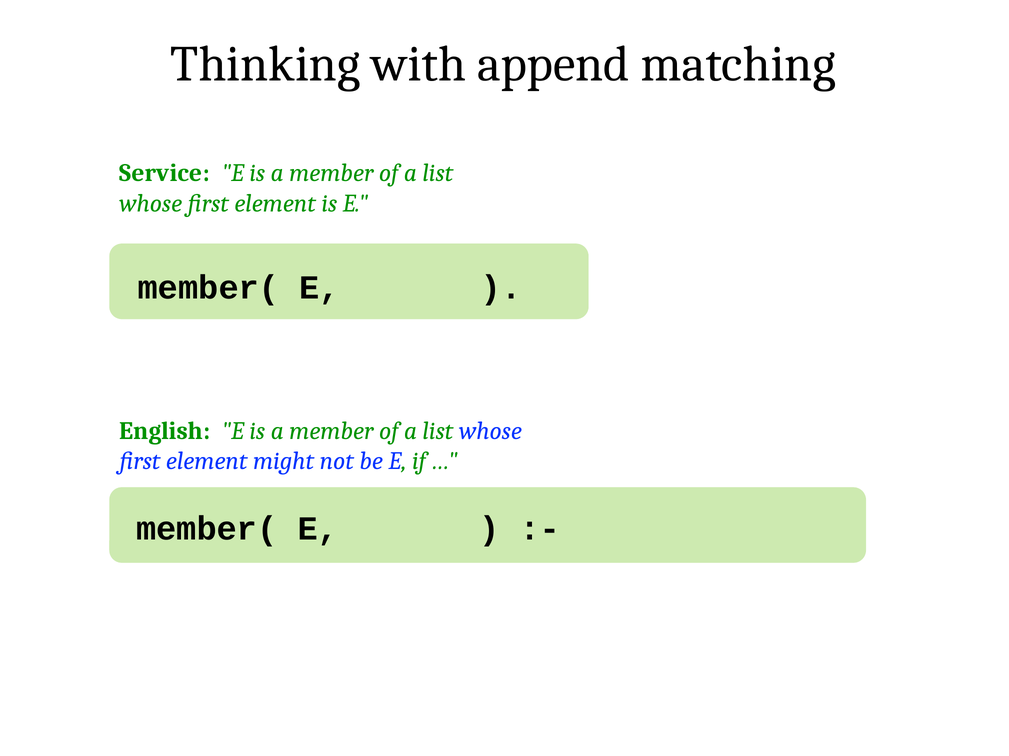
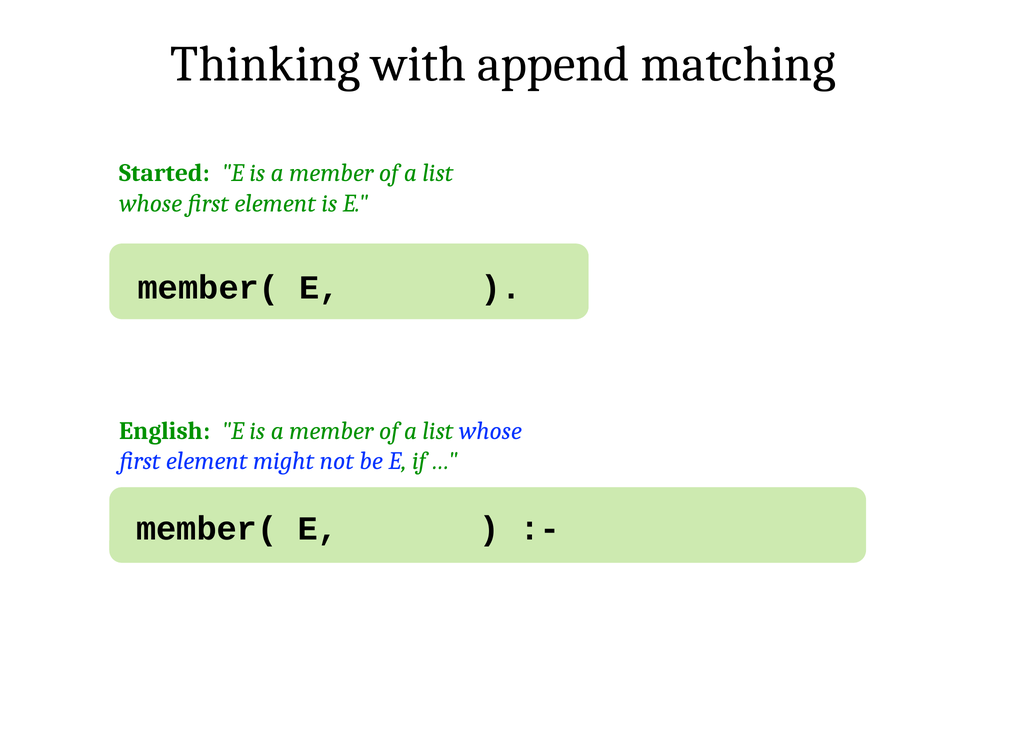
Service: Service -> Started
